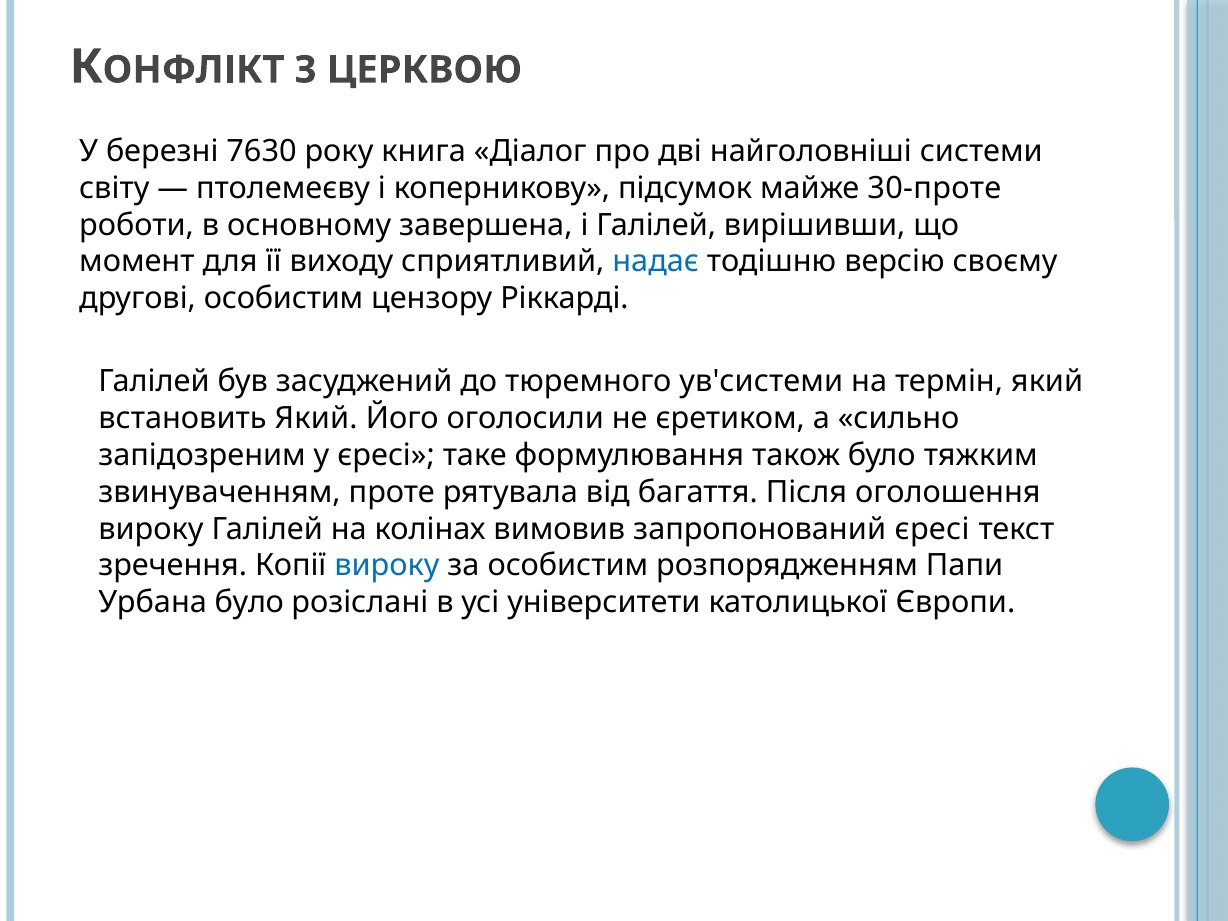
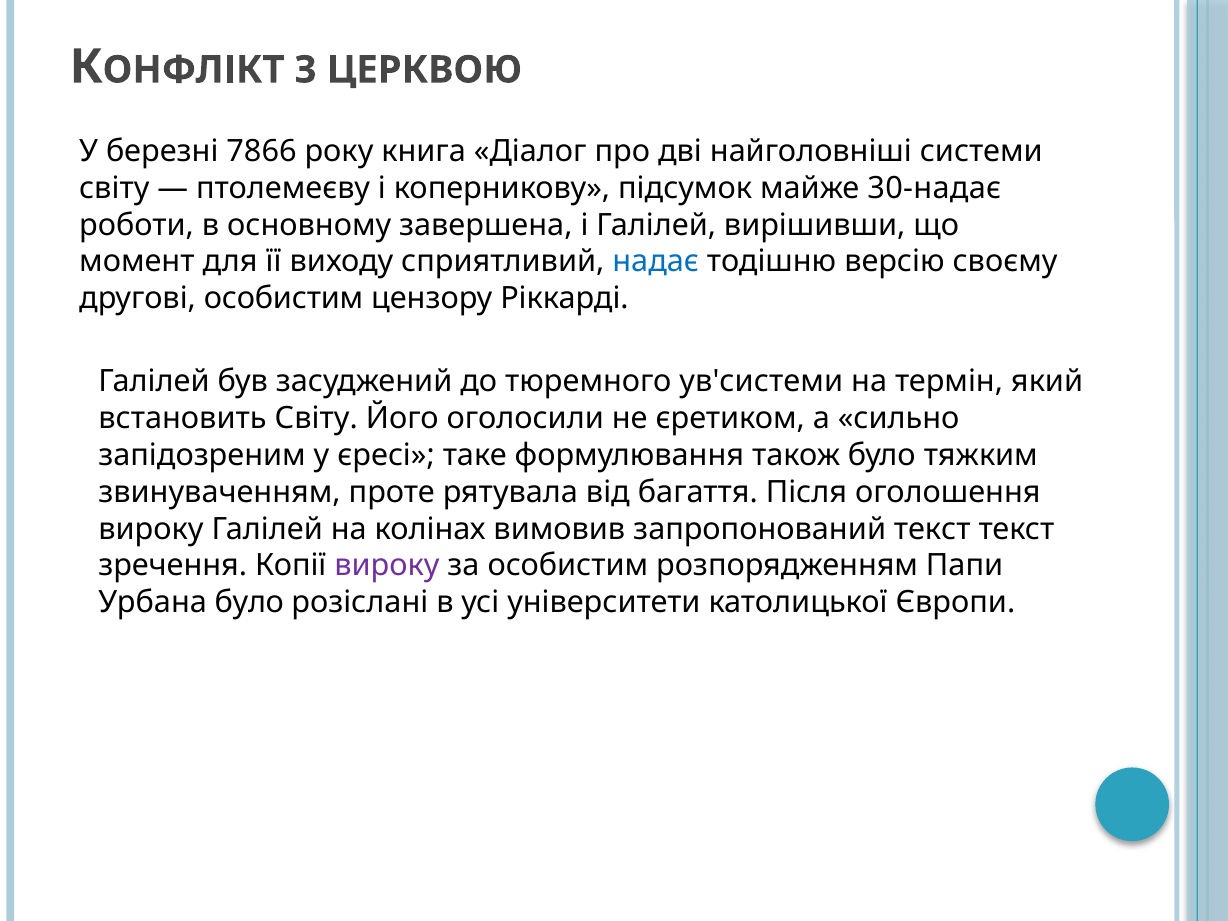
7630: 7630 -> 7866
30-проте: 30-проте -> 30-надає
встановить Який: Який -> Світу
запропонований єресі: єресі -> текст
вироку at (387, 566) colour: blue -> purple
